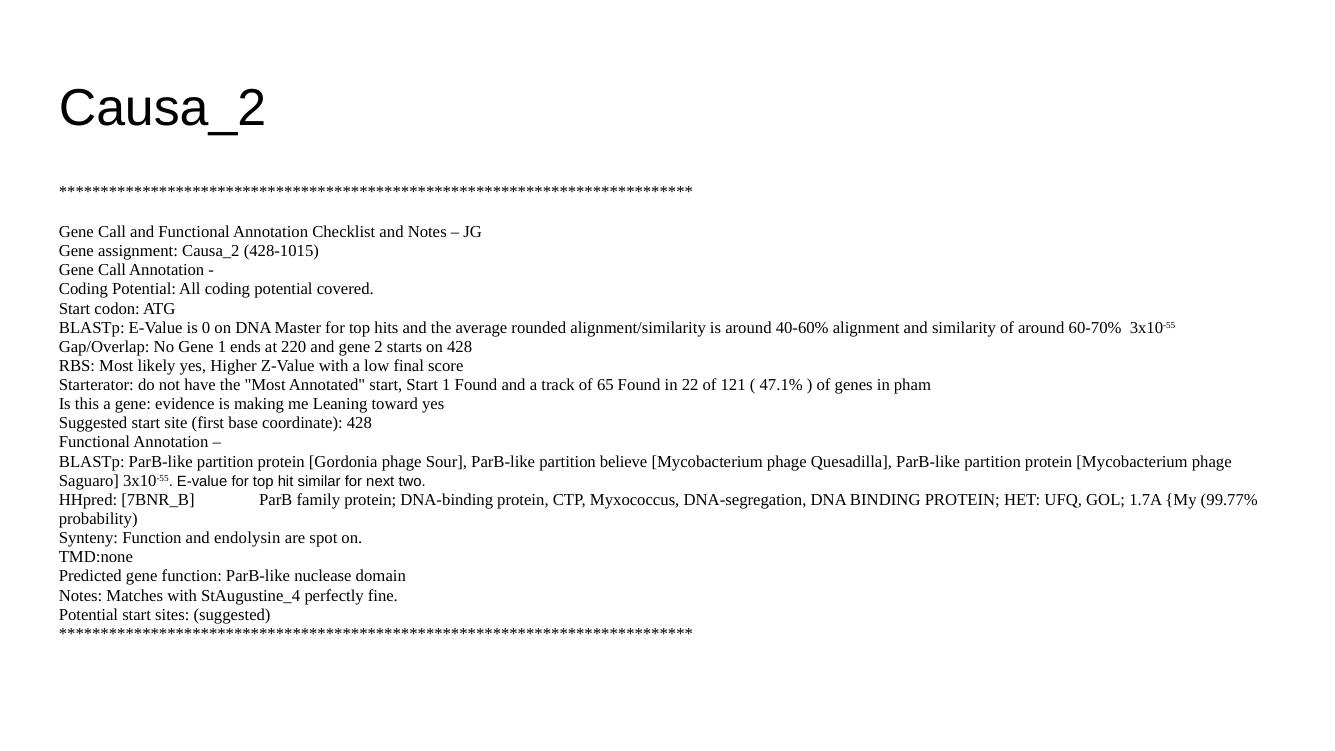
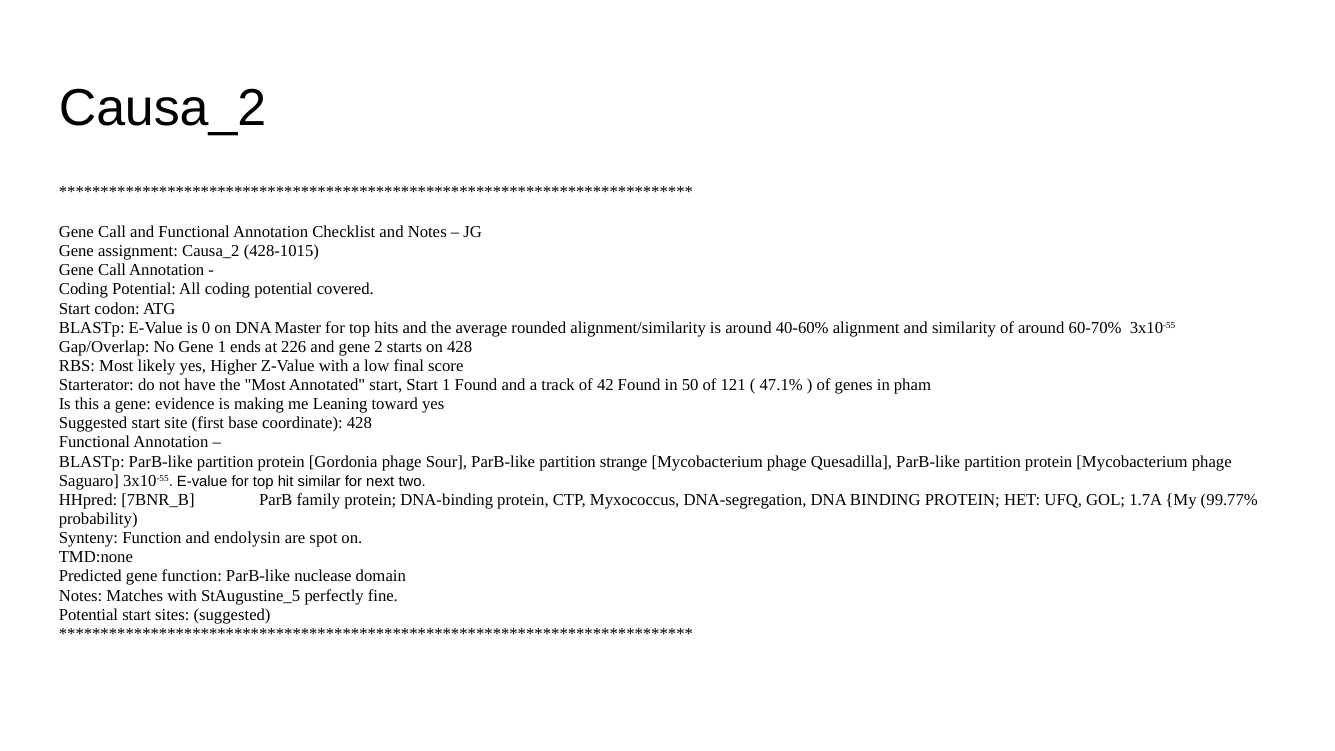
220: 220 -> 226
65: 65 -> 42
22: 22 -> 50
believe: believe -> strange
StAugustine_4: StAugustine_4 -> StAugustine_5
